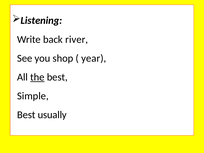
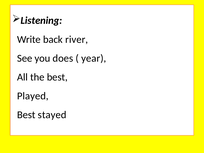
shop: shop -> does
the underline: present -> none
Simple: Simple -> Played
usually: usually -> stayed
